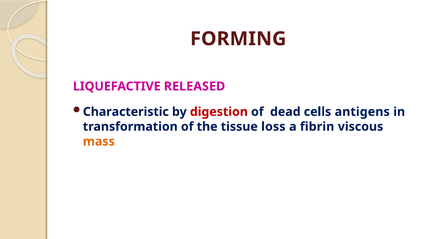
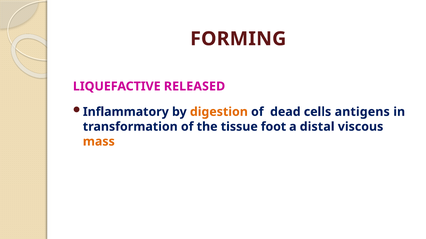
Characteristic: Characteristic -> Inflammatory
digestion colour: red -> orange
loss: loss -> foot
fibrin: fibrin -> distal
